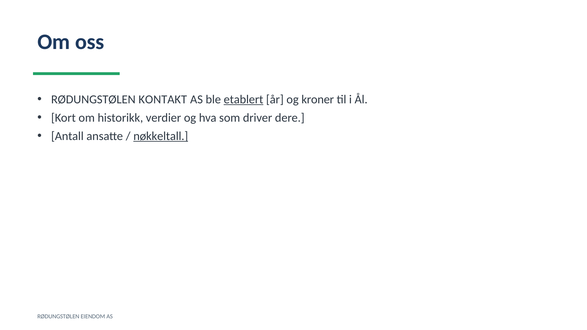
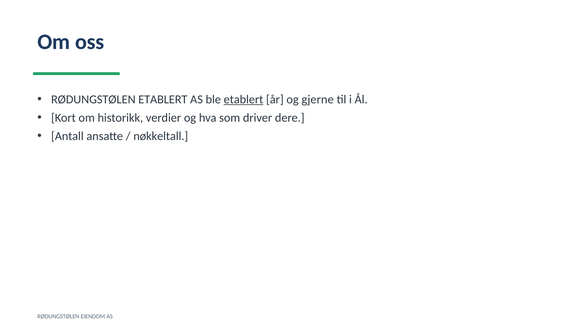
RØDUNGSTØLEN KONTAKT: KONTAKT -> ETABLERT
kroner: kroner -> gjerne
nøkkeltall underline: present -> none
